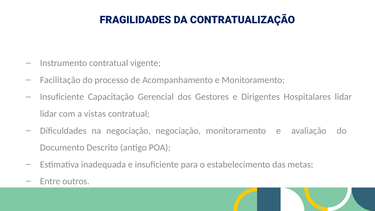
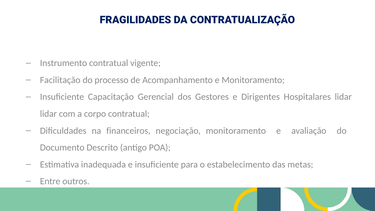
vistas: vistas -> corpo
na negociação: negociação -> financeiros
